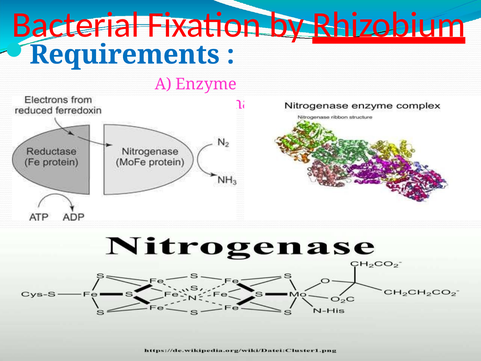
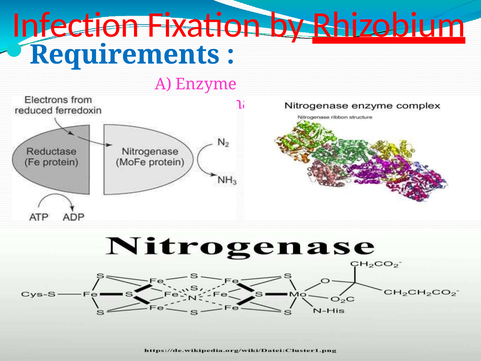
Bacterial: Bacterial -> Infection
